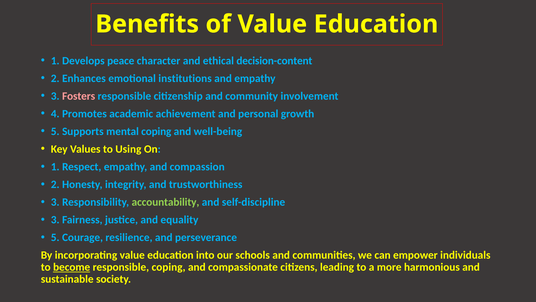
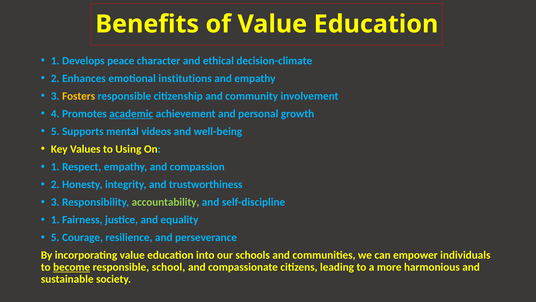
decision-content: decision-content -> decision-climate
Fosters colour: pink -> yellow
academic underline: none -> present
mental coping: coping -> videos
3 at (55, 219): 3 -> 1
responsible coping: coping -> school
